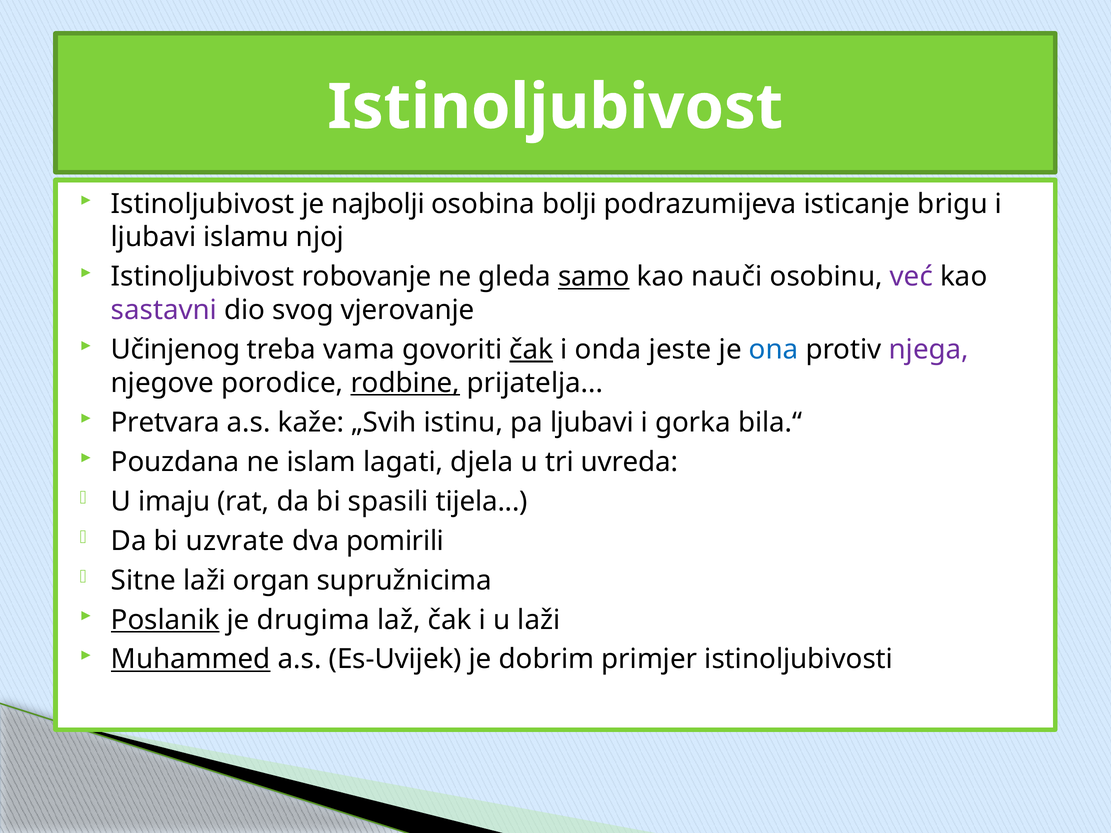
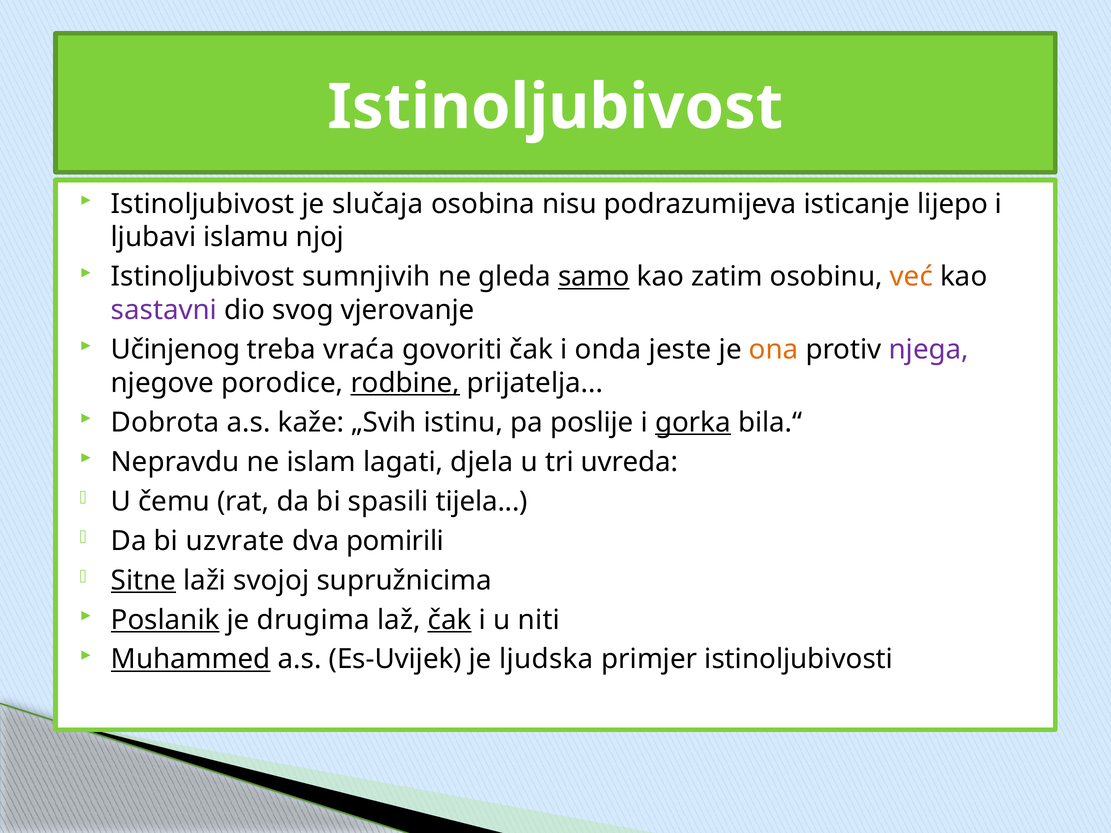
najbolji: najbolji -> slučaja
bolji: bolji -> nisu
brigu: brigu -> lijepo
robovanje: robovanje -> sumnjivih
nauči: nauči -> zatim
već colour: purple -> orange
vama: vama -> vraća
čak at (531, 350) underline: present -> none
ona colour: blue -> orange
Pretvara: Pretvara -> Dobrota
pa ljubavi: ljubavi -> poslije
gorka underline: none -> present
Pouzdana: Pouzdana -> Nepravdu
imaju: imaju -> čemu
Sitne underline: none -> present
organ: organ -> svojoj
čak at (450, 620) underline: none -> present
u laži: laži -> niti
dobrim: dobrim -> ljudska
